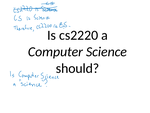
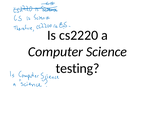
should: should -> testing
